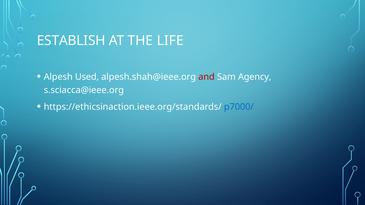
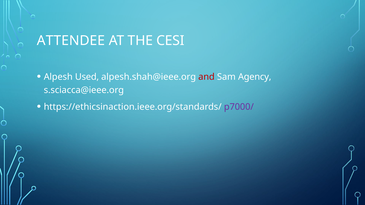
ESTABLISH: ESTABLISH -> ATTENDEE
LIFE: LIFE -> CESI
p7000/ colour: blue -> purple
